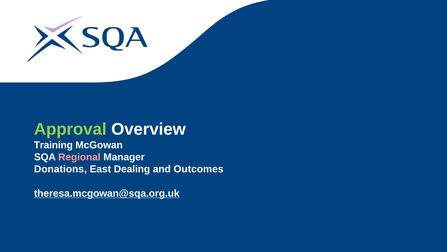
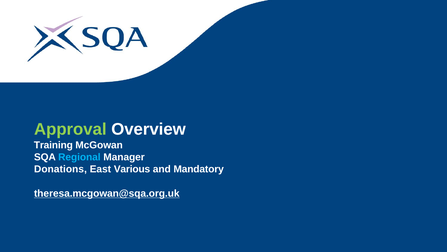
Regional colour: pink -> light blue
Dealing: Dealing -> Various
Outcomes: Outcomes -> Mandatory
